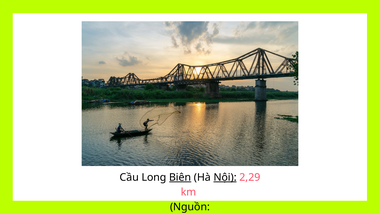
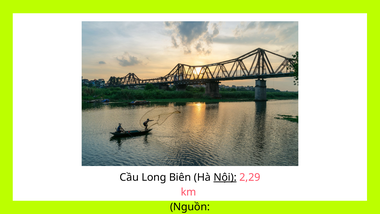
Biên underline: present -> none
